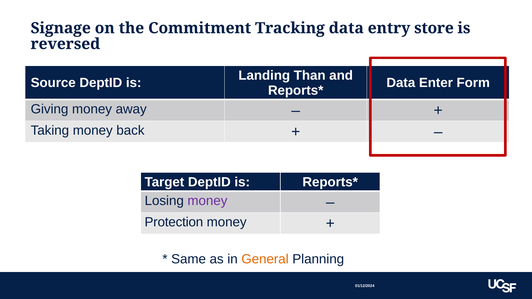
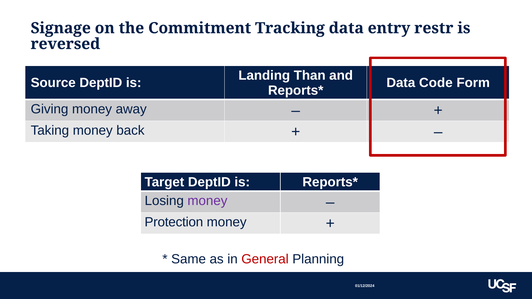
store: store -> restr
Enter: Enter -> Code
General colour: orange -> red
